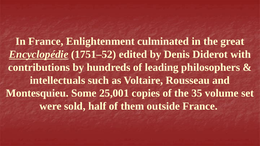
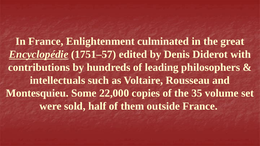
1751–52: 1751–52 -> 1751–57
25,001: 25,001 -> 22,000
